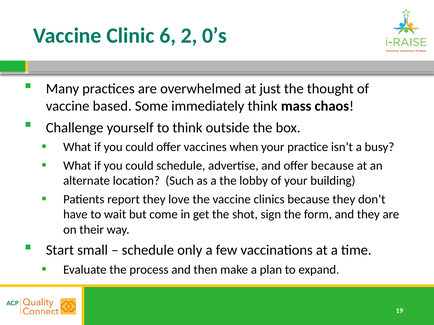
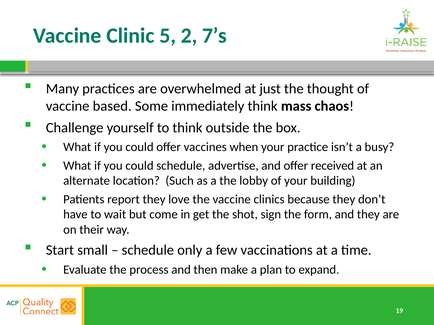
6: 6 -> 5
0’s: 0’s -> 7’s
offer because: because -> received
